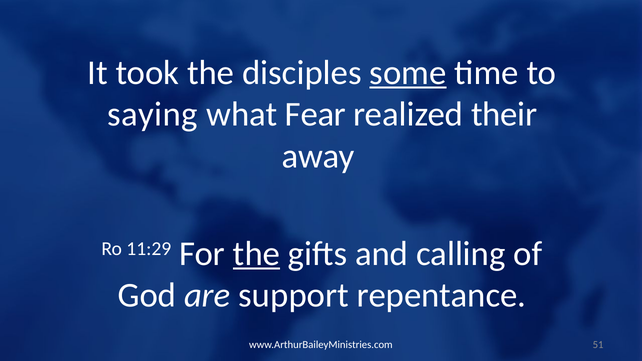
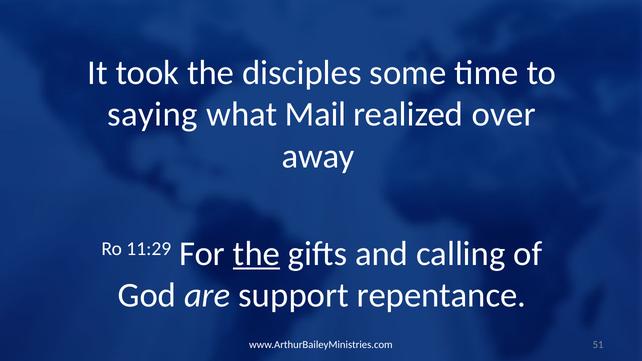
some underline: present -> none
Fear: Fear -> Mail
their: their -> over
